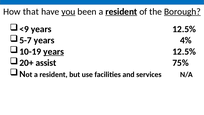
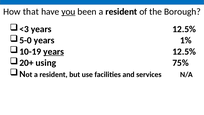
resident at (121, 12) underline: present -> none
Borough underline: present -> none
<9: <9 -> <3
5-7: 5-7 -> 5-0
4%: 4% -> 1%
assist: assist -> using
